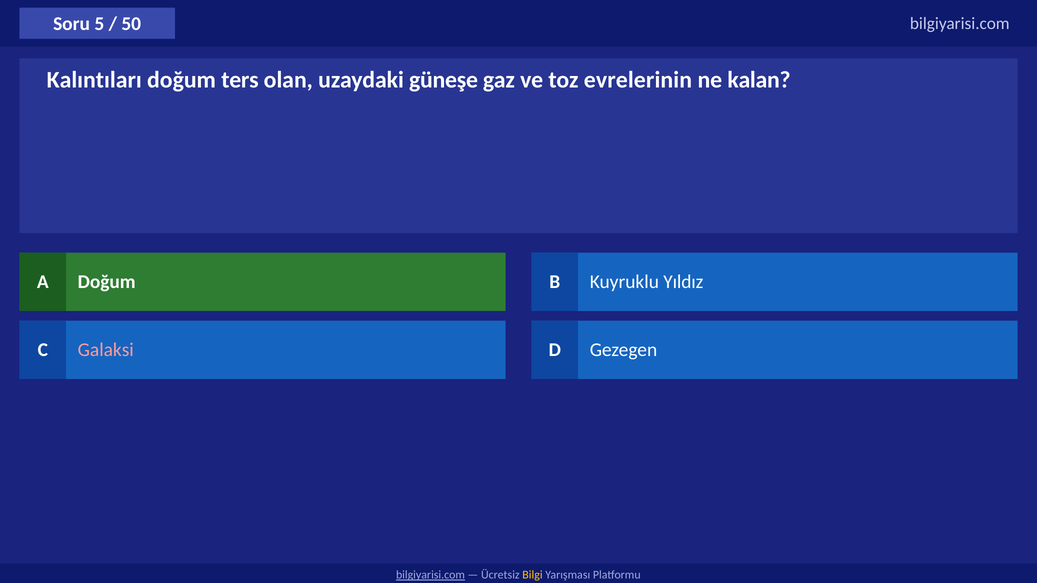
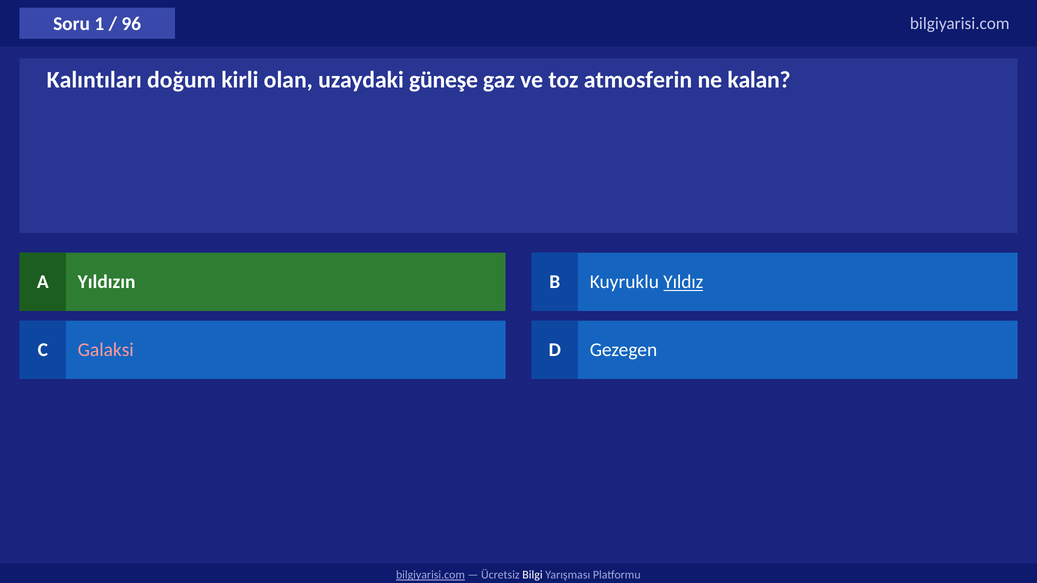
5: 5 -> 1
50: 50 -> 96
ters: ters -> kirli
evrelerinin: evrelerinin -> atmosferin
A Doğum: Doğum -> Yıldızın
Yıldız underline: none -> present
Bilgi colour: yellow -> white
